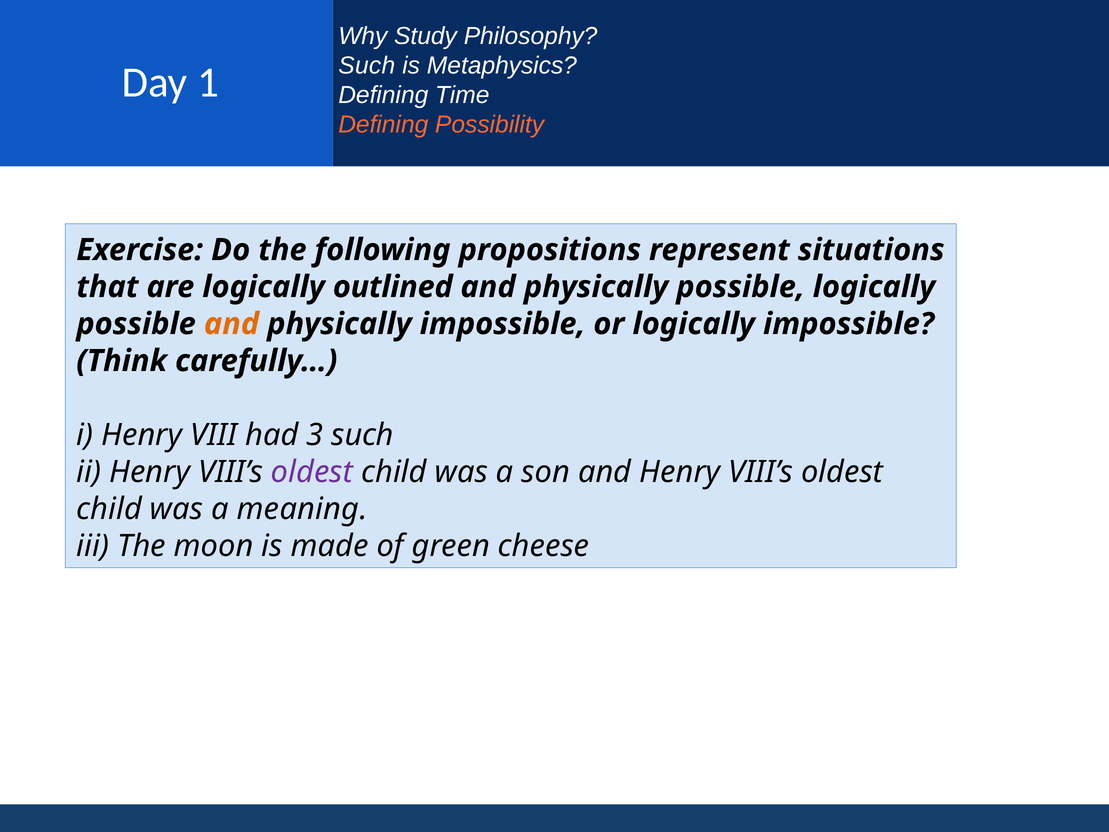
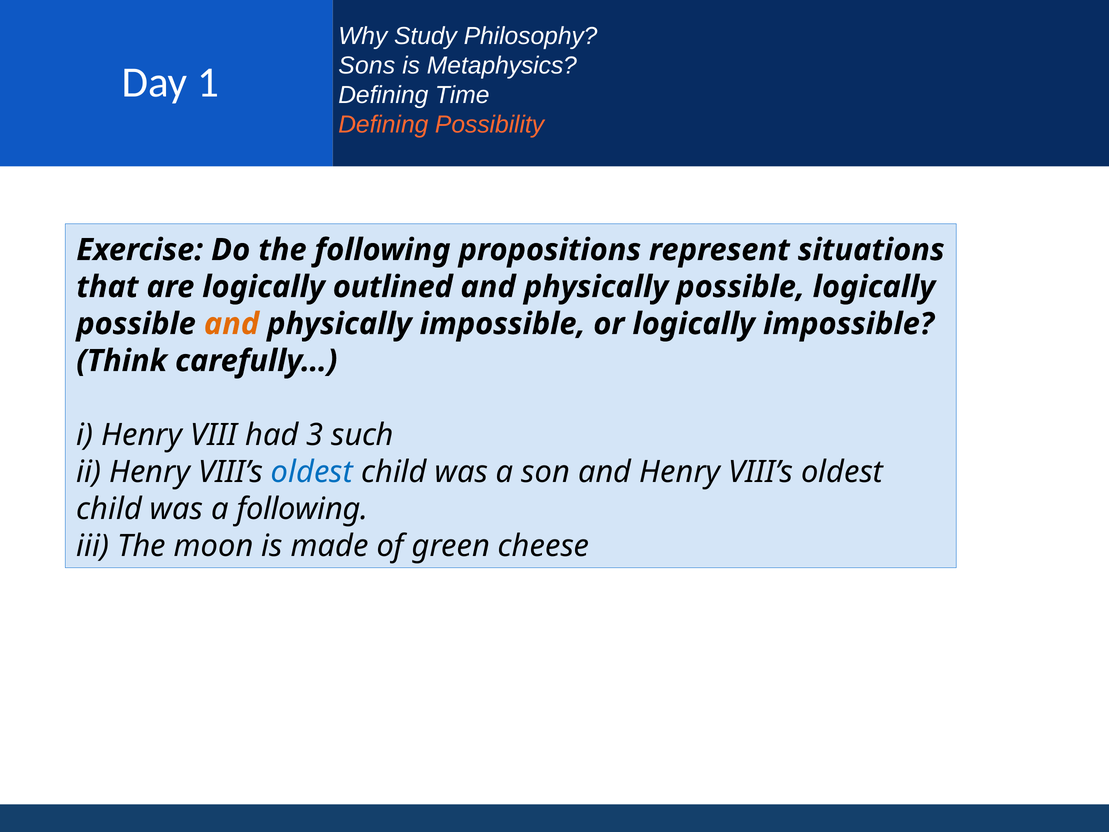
Such at (367, 66): Such -> Sons
oldest at (312, 472) colour: purple -> blue
a meaning: meaning -> following
